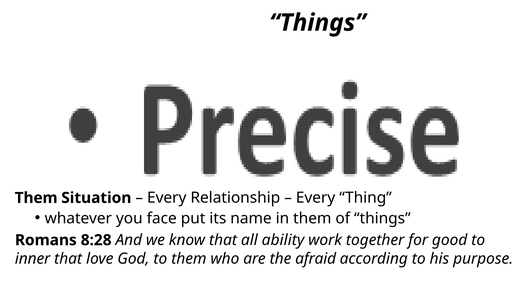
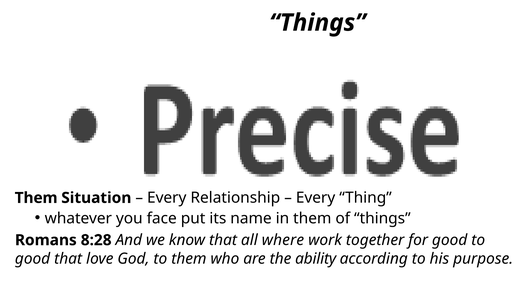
ability: ability -> where
inner at (33, 259): inner -> good
afraid: afraid -> ability
